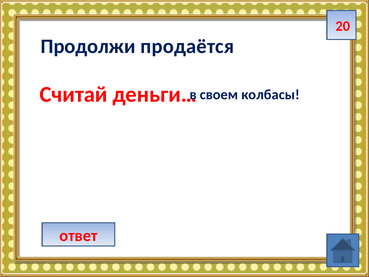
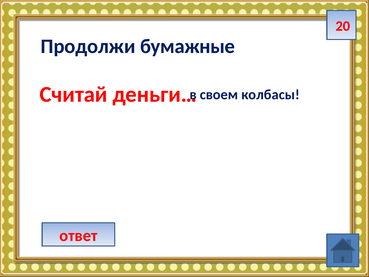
продаётся: продаётся -> бумажные
